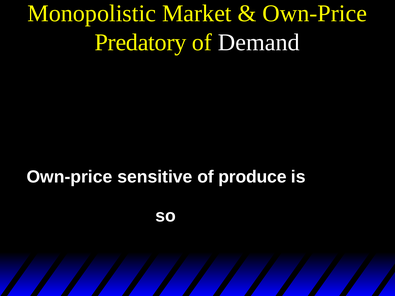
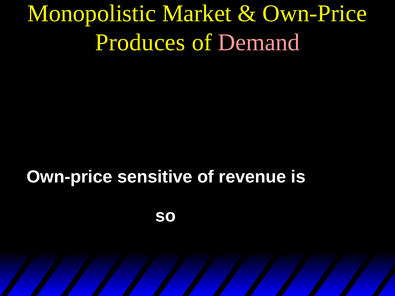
Predatory: Predatory -> Produces
Demand colour: white -> pink
produce: produce -> revenue
